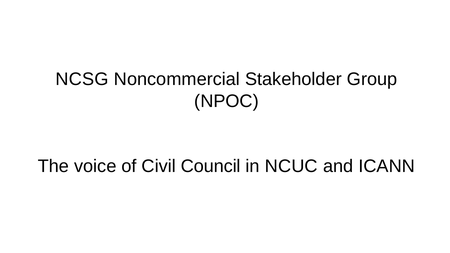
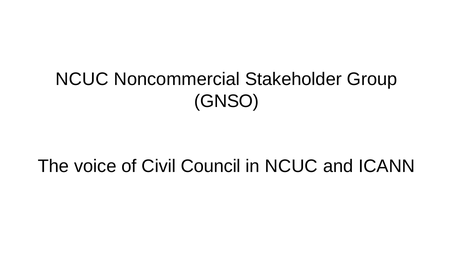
NCSG at (82, 79): NCSG -> NCUC
NPOC: NPOC -> GNSO
